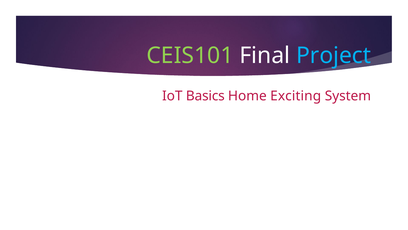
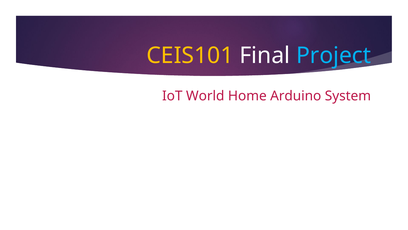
CEIS101 colour: light green -> yellow
Basics: Basics -> World
Exciting: Exciting -> Arduino
